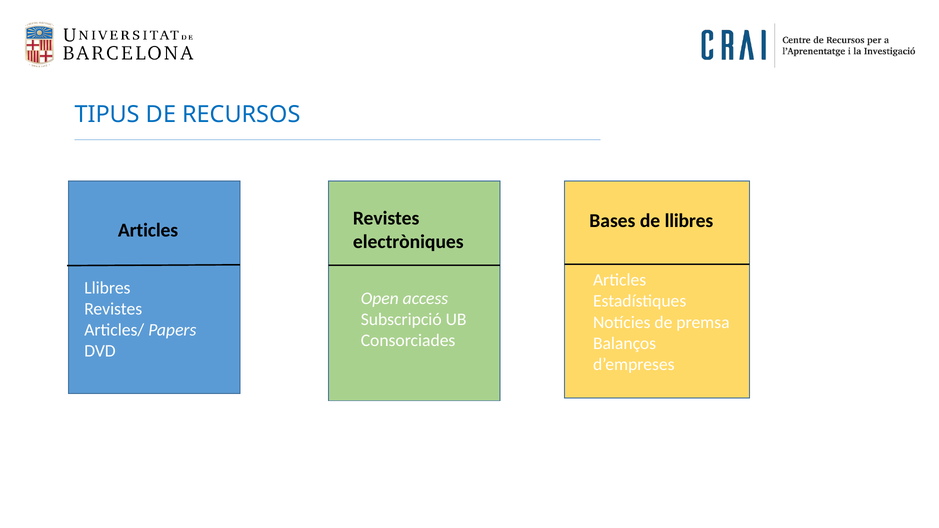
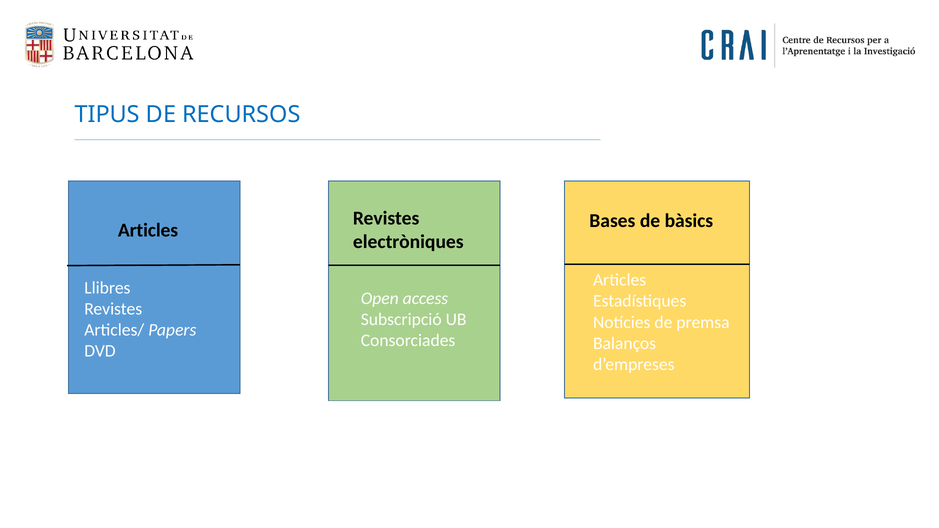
de llibres: llibres -> bàsics
